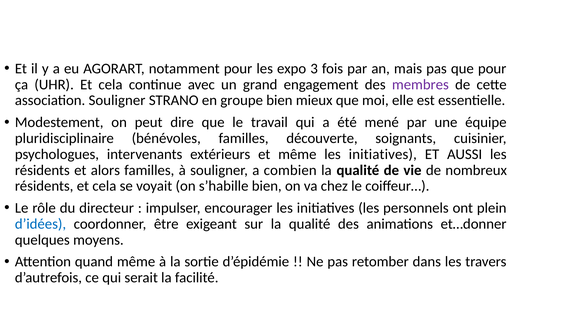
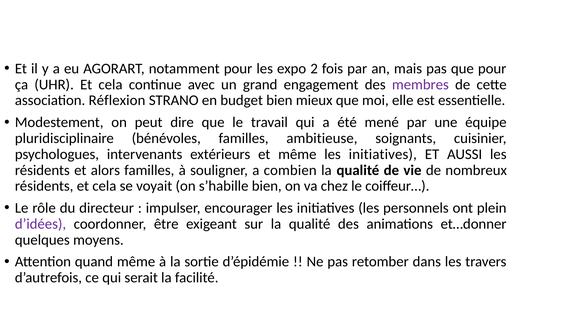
3: 3 -> 2
association Souligner: Souligner -> Réflexion
groupe: groupe -> budget
découverte: découverte -> ambitieuse
d’idées colour: blue -> purple
